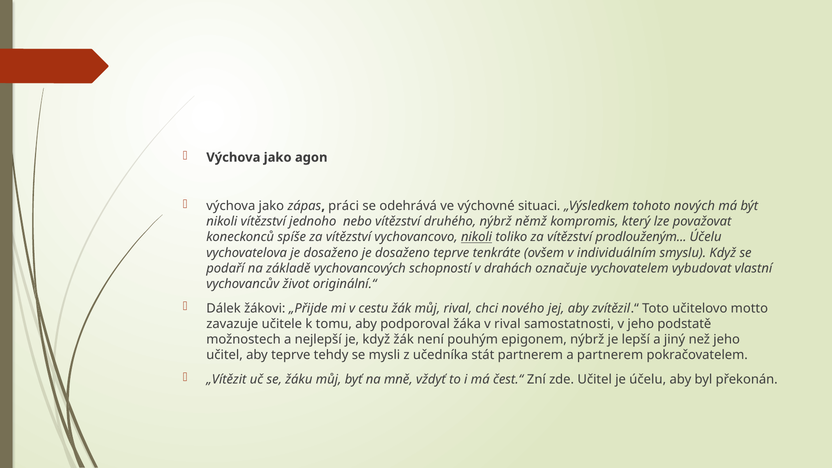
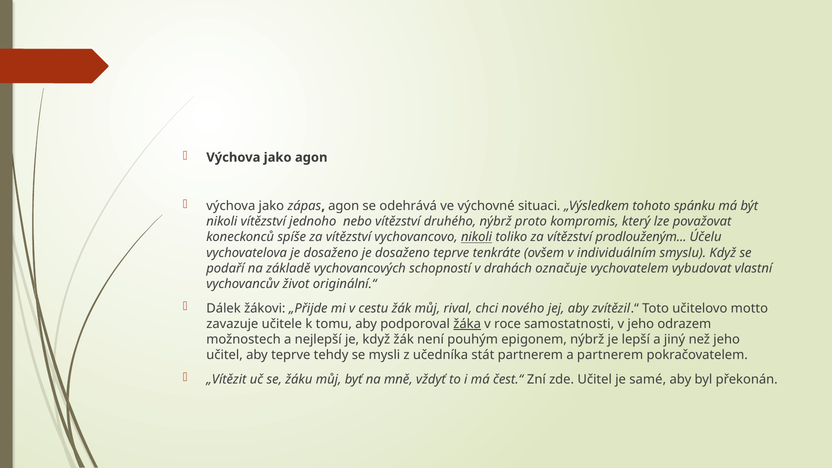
zápas práci: práci -> agon
nových: nových -> spánku
němž: němž -> proto
žáka underline: none -> present
v rival: rival -> roce
podstatě: podstatě -> odrazem
je účelu: účelu -> samé
